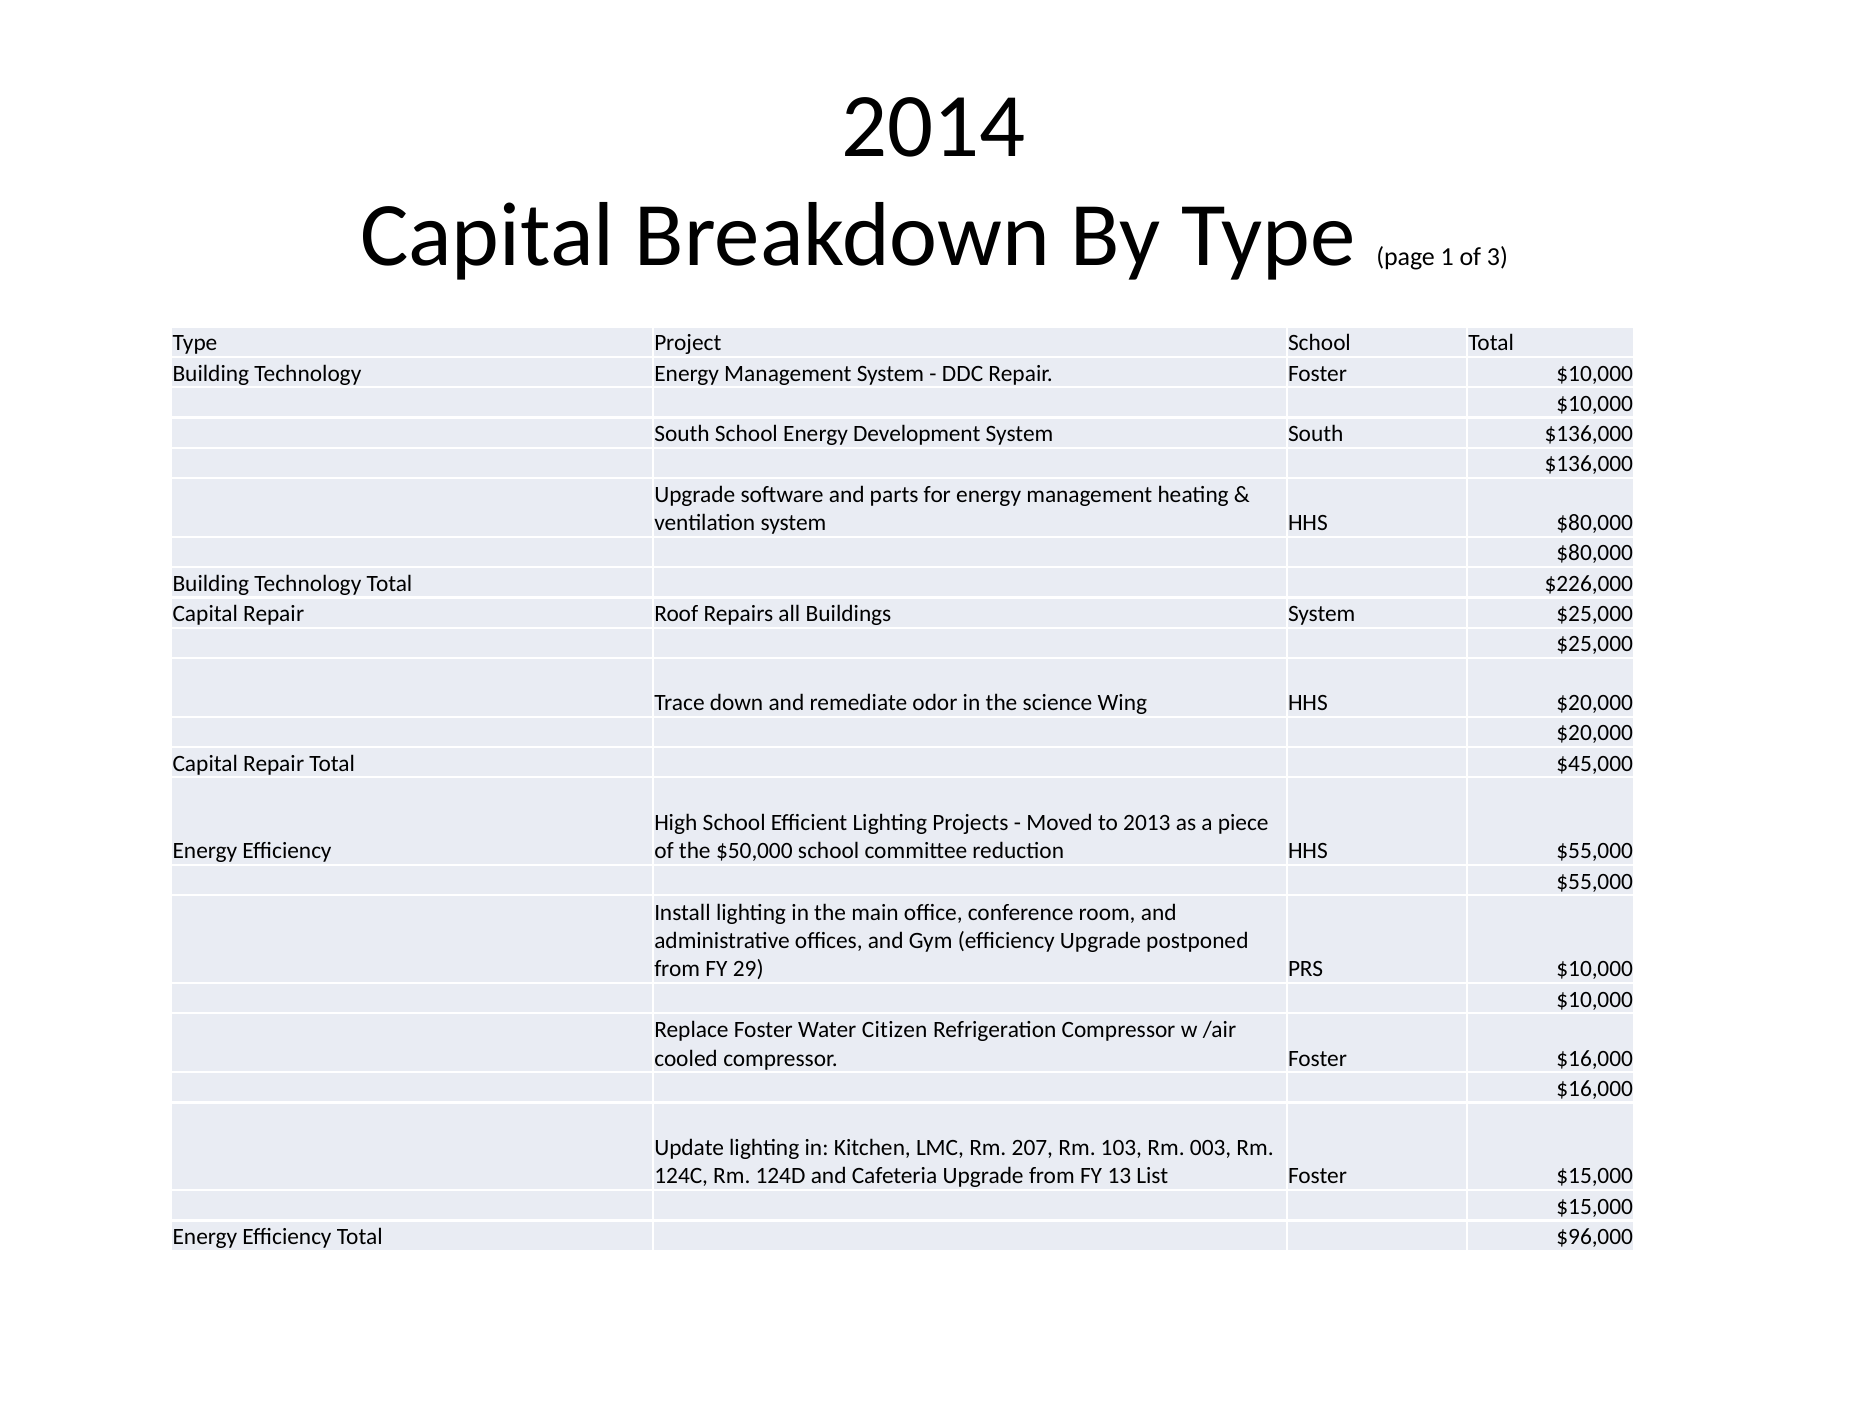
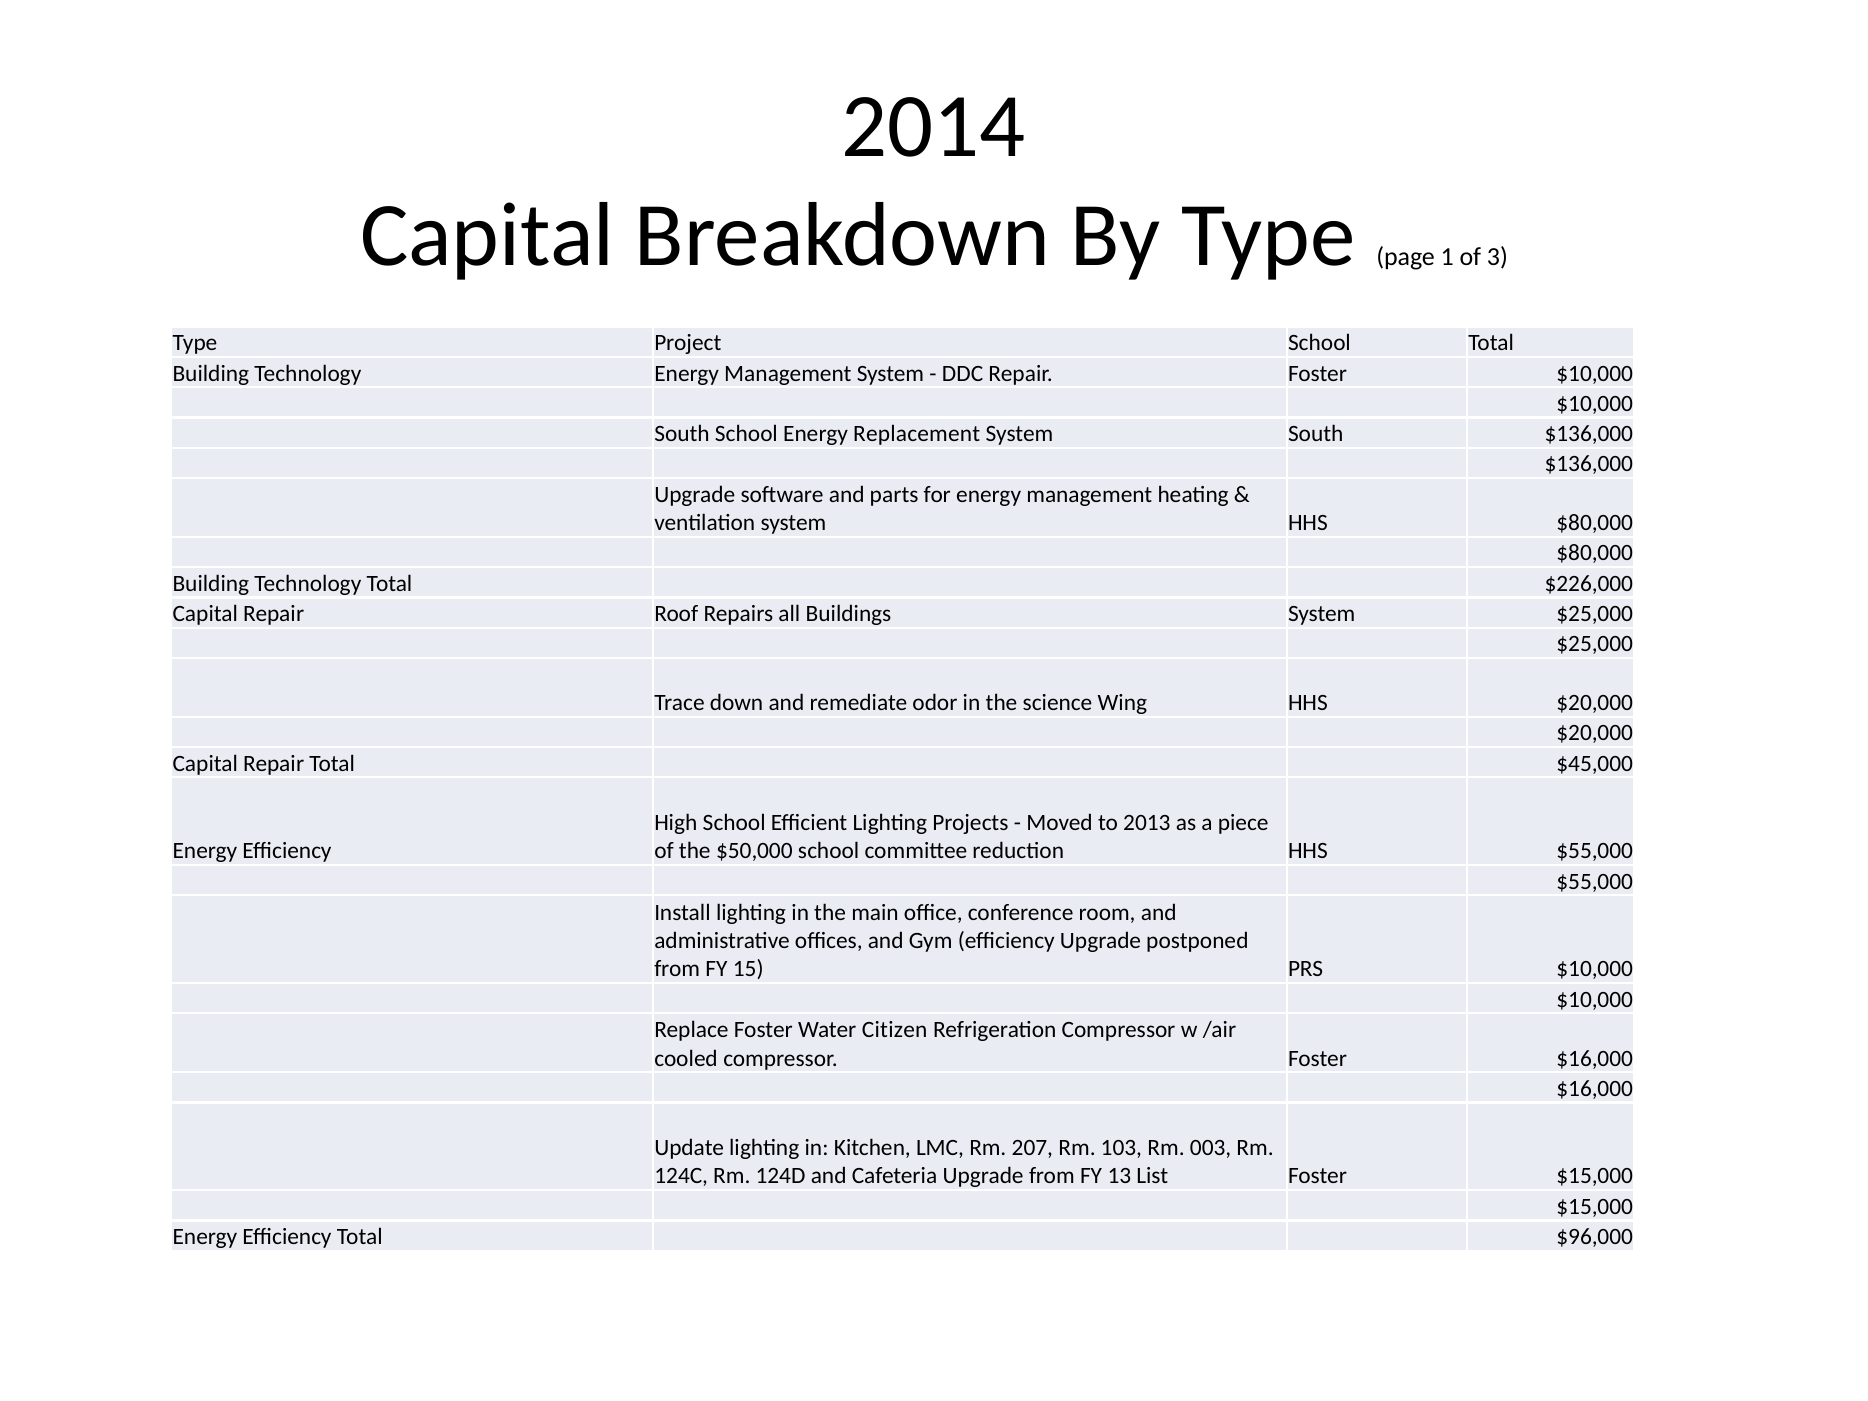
Development: Development -> Replacement
29: 29 -> 15
